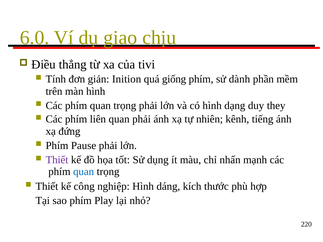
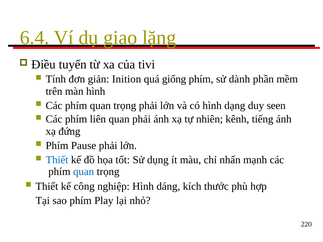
6.0: 6.0 -> 6.4
chịu: chịu -> lặng
thẳng: thẳng -> tuyến
they: they -> seen
Thiết at (57, 160) colour: purple -> blue
